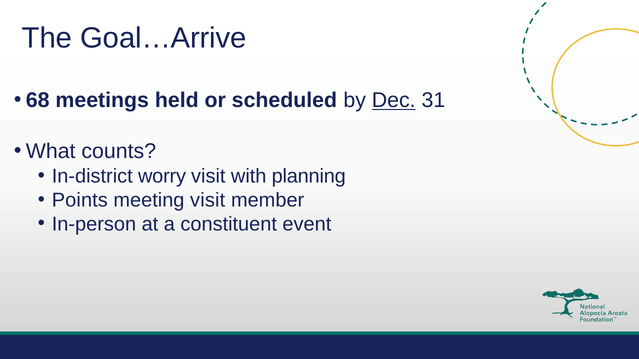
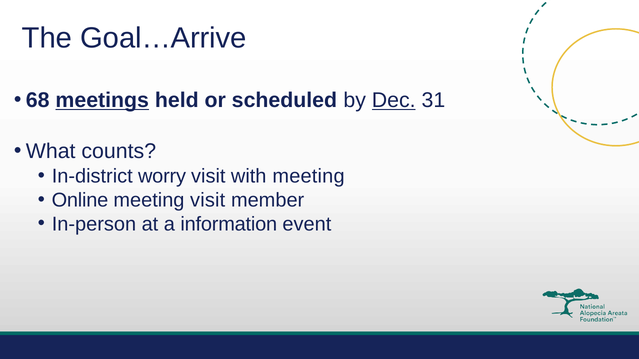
meetings underline: none -> present
with planning: planning -> meeting
Points: Points -> Online
constituent: constituent -> information
